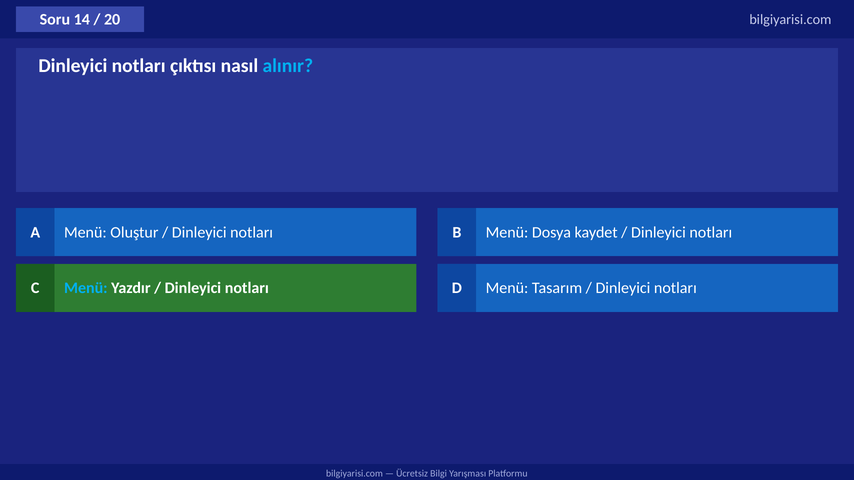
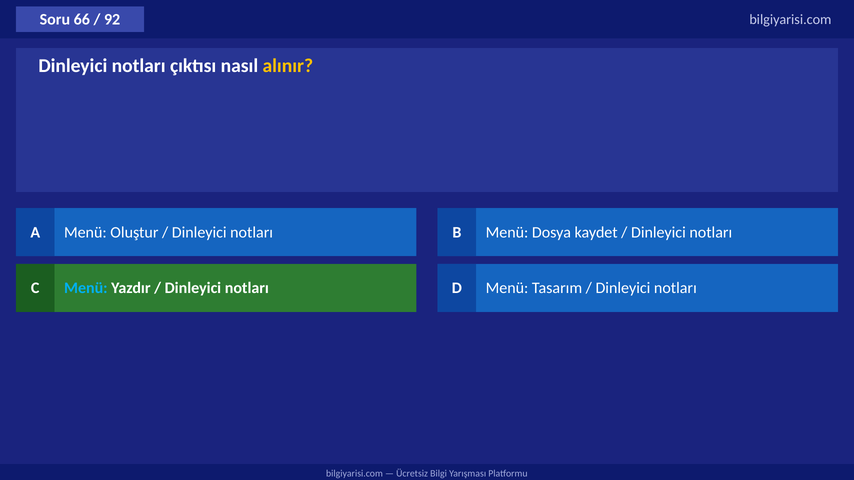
14: 14 -> 66
20: 20 -> 92
alınır colour: light blue -> yellow
